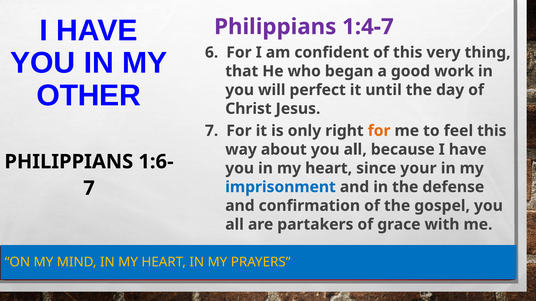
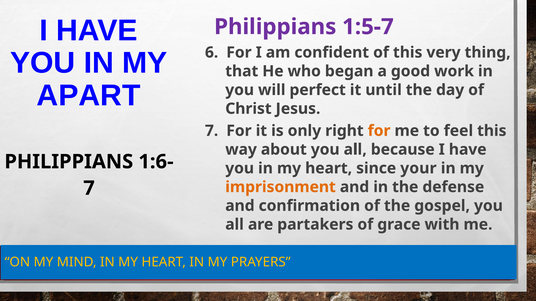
1:4-7: 1:4-7 -> 1:5-7
OTHER: OTHER -> APART
imprisonment colour: blue -> orange
